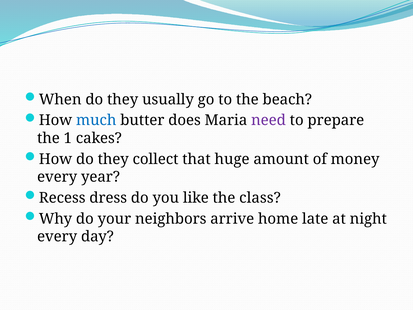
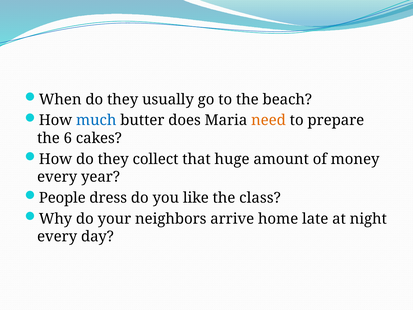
need colour: purple -> orange
1: 1 -> 6
Recess: Recess -> People
